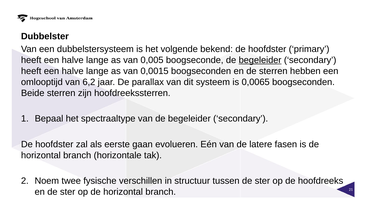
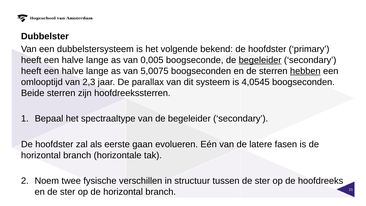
0,0015: 0,0015 -> 5,0075
hebben underline: none -> present
6,2: 6,2 -> 2,3
0,0065: 0,0065 -> 4,0545
